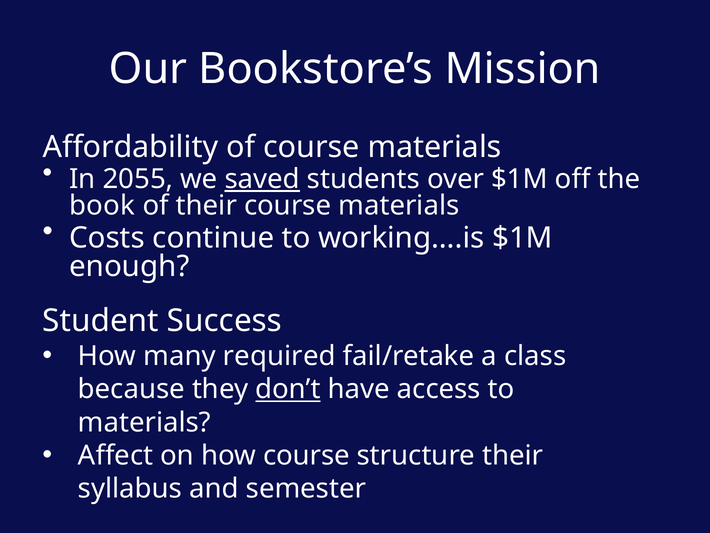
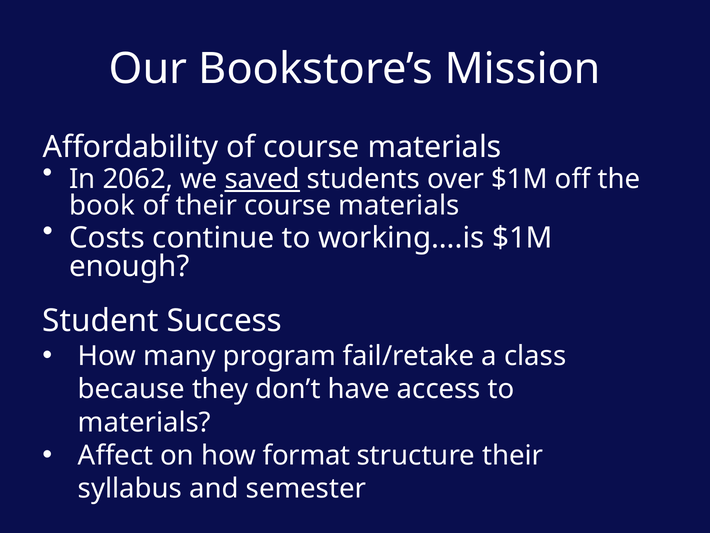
2055: 2055 -> 2062
required: required -> program
don’t underline: present -> none
how course: course -> format
